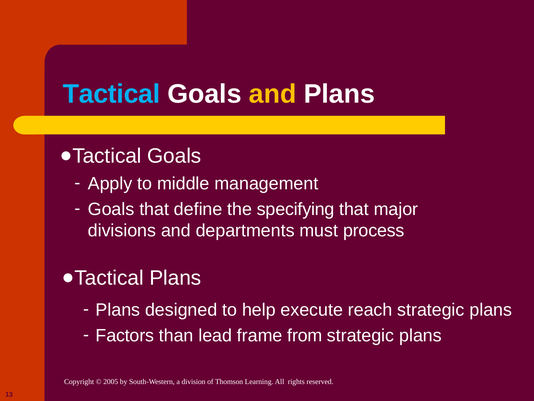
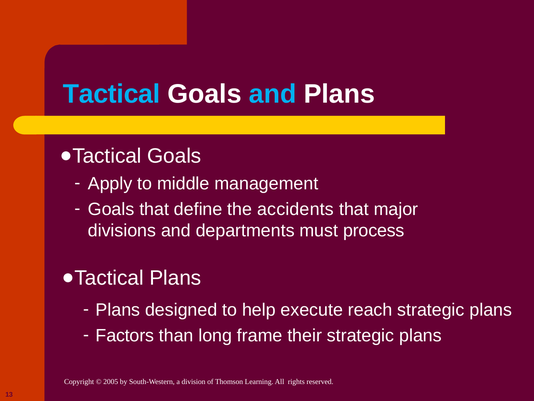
and at (273, 94) colour: yellow -> light blue
specifying: specifying -> accidents
lead: lead -> long
from: from -> their
